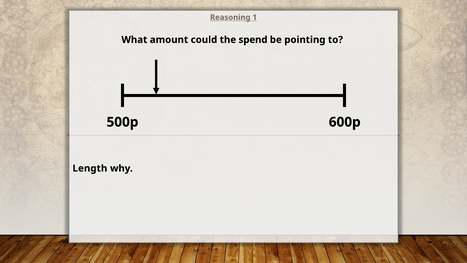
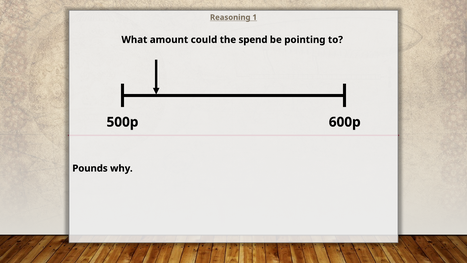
Length: Length -> Pounds
